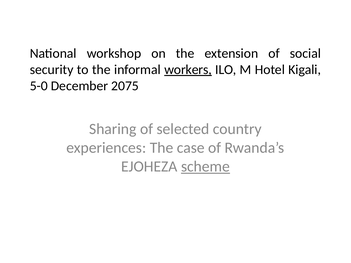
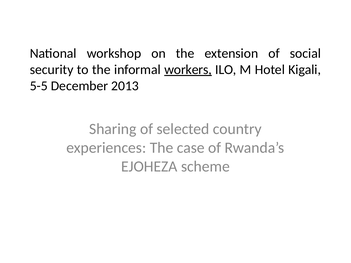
5-0: 5-0 -> 5-5
2075: 2075 -> 2013
scheme underline: present -> none
